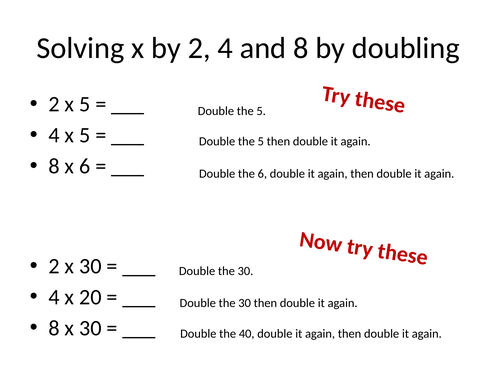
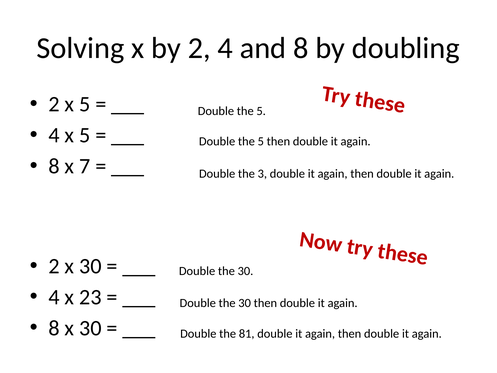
x 6: 6 -> 7
the 6: 6 -> 3
20: 20 -> 23
40: 40 -> 81
